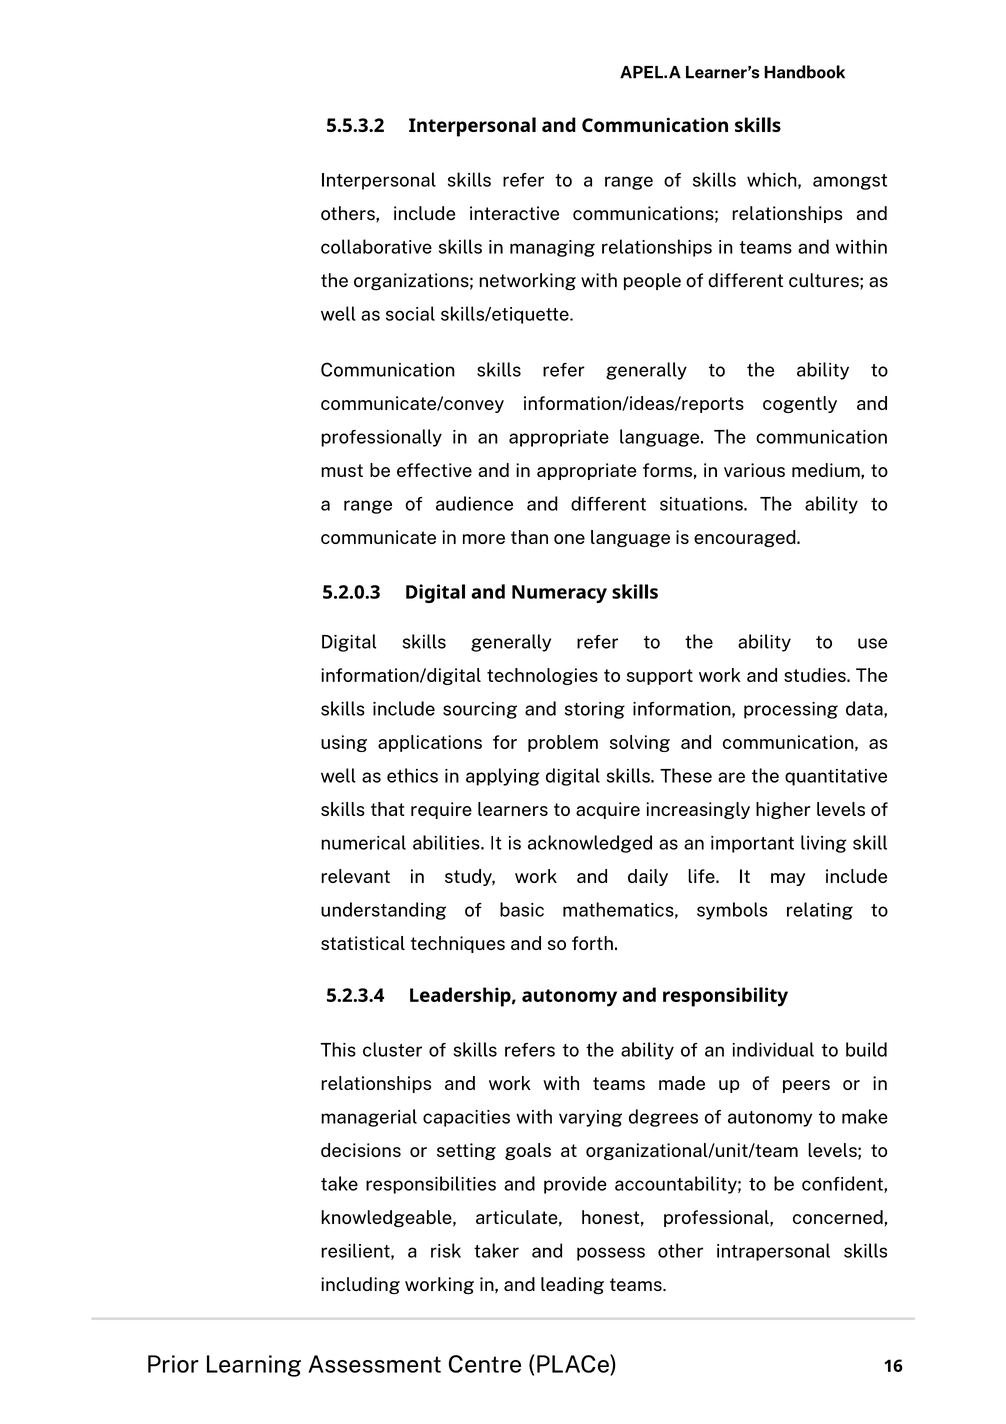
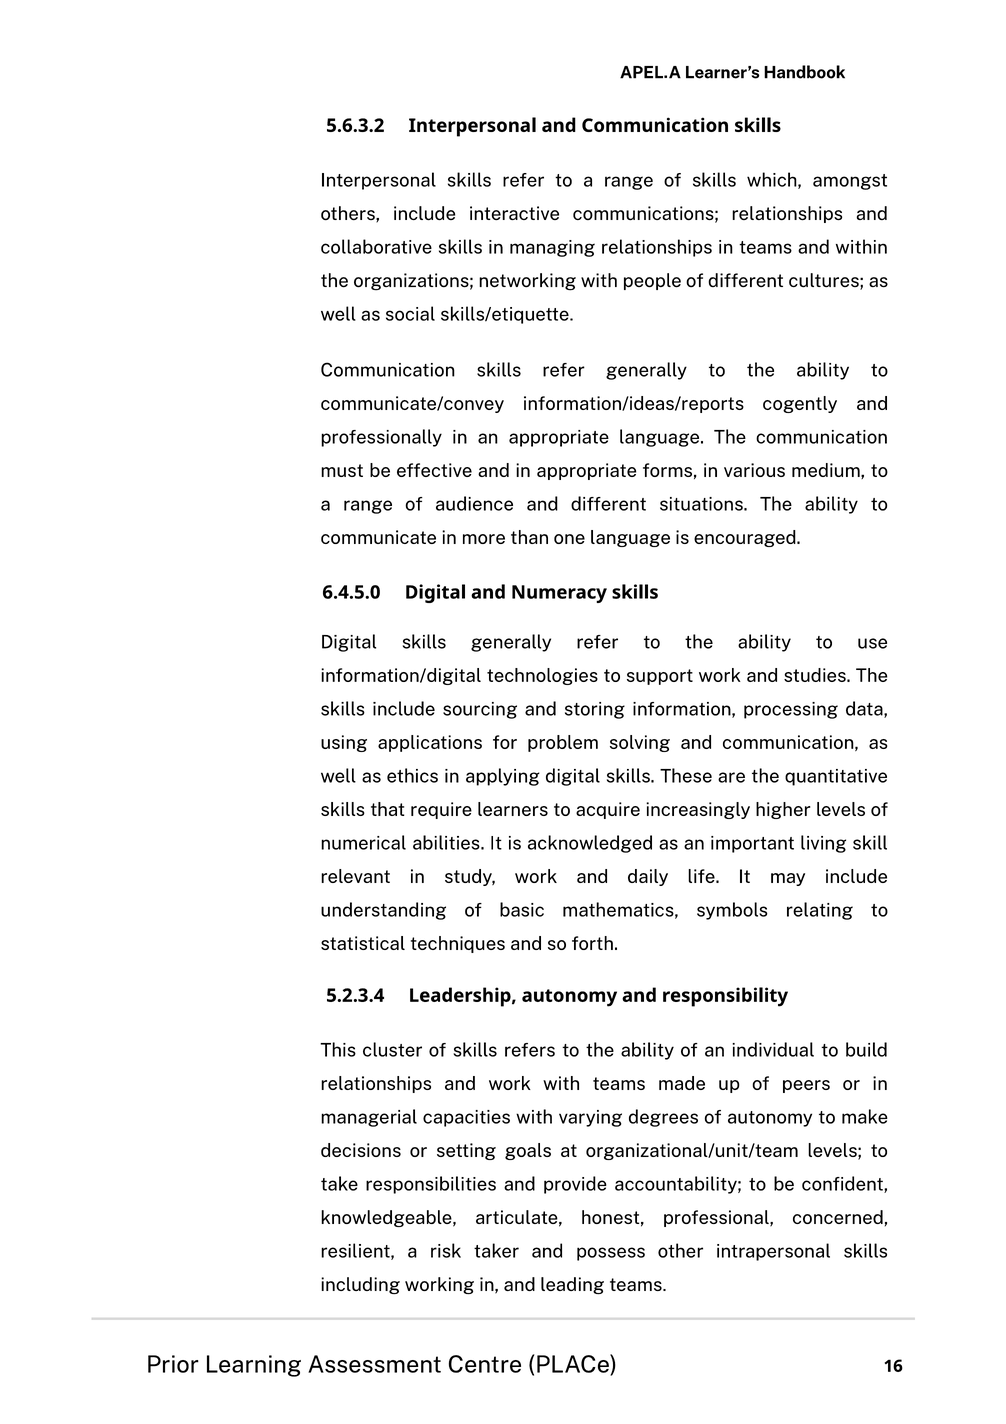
5.5.3.2: 5.5.3.2 -> 5.6.3.2
5.2.0.3: 5.2.0.3 -> 6.4.5.0
